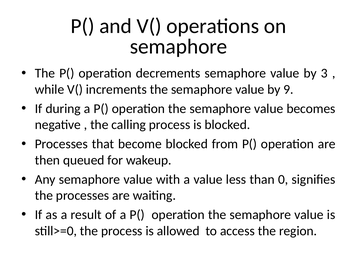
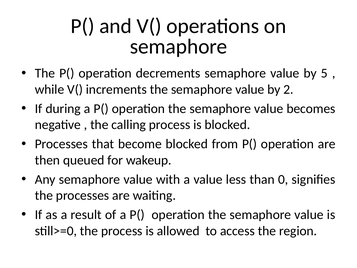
3: 3 -> 5
9: 9 -> 2
